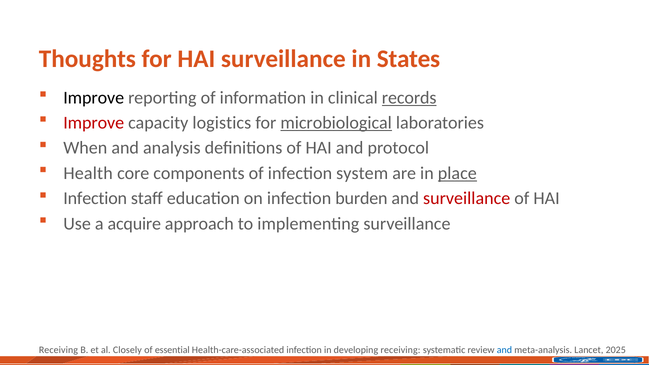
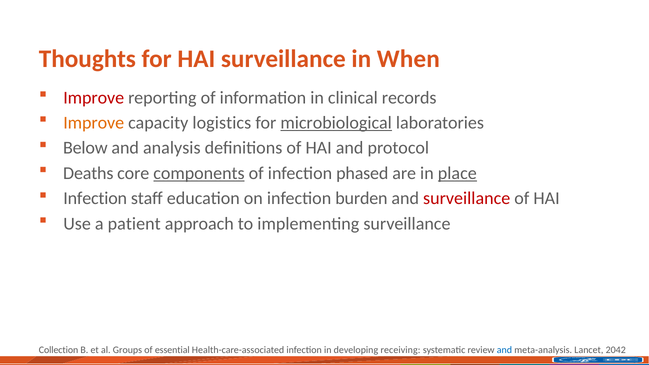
States: States -> When
Improve at (94, 98) colour: black -> red
records underline: present -> none
Improve at (94, 123) colour: red -> orange
When: When -> Below
Health: Health -> Deaths
components underline: none -> present
system: system -> phased
acquire: acquire -> patient
Receiving at (58, 350): Receiving -> Collection
Closely: Closely -> Groups
2025: 2025 -> 2042
